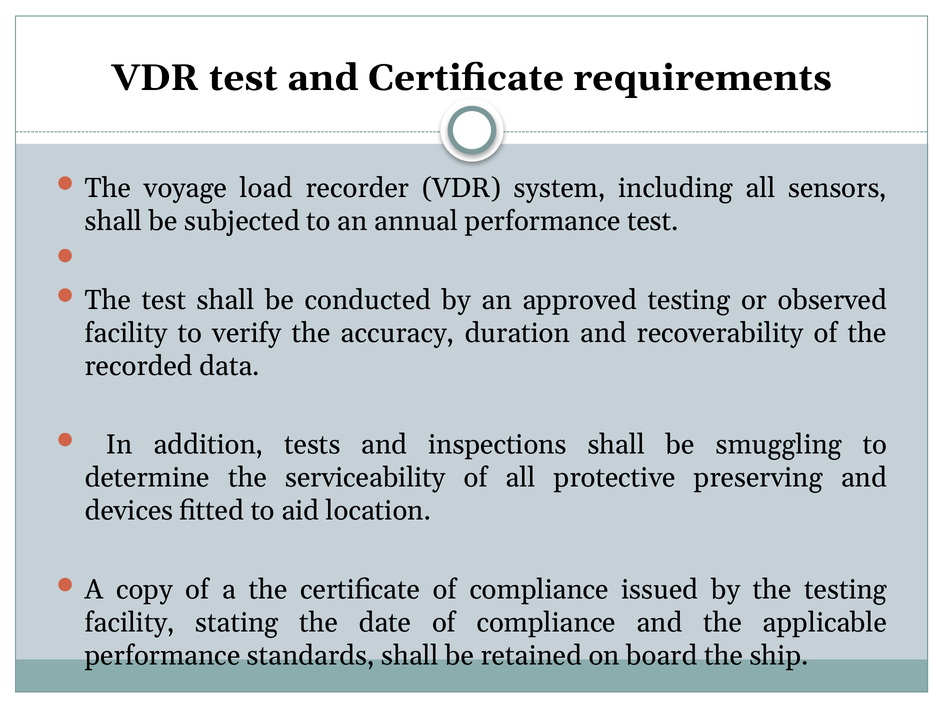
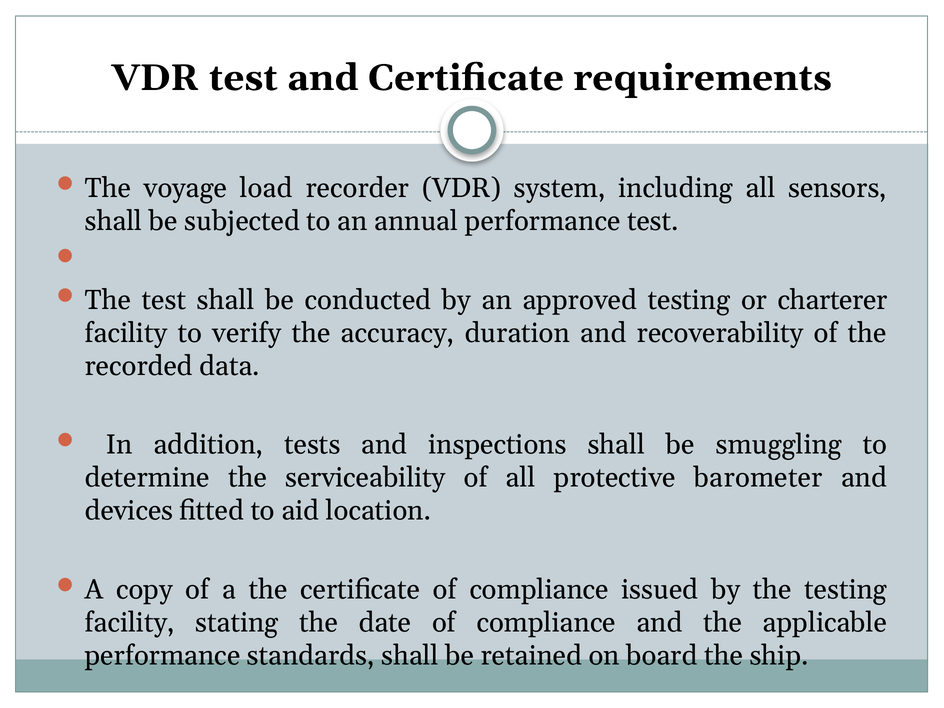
observed: observed -> charterer
preserving: preserving -> barometer
